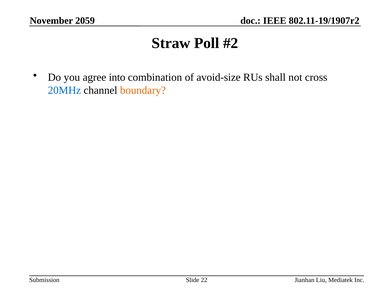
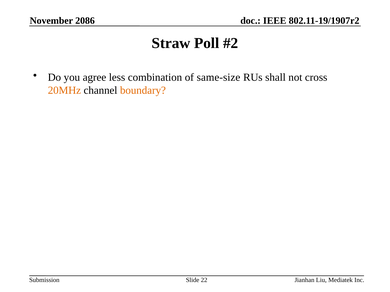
2059: 2059 -> 2086
into: into -> less
avoid-size: avoid-size -> same-size
20MHz colour: blue -> orange
